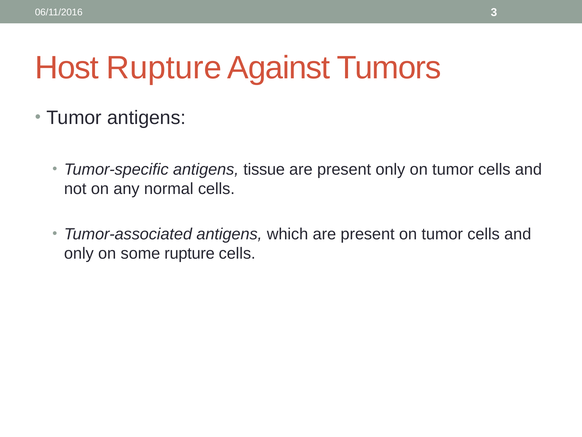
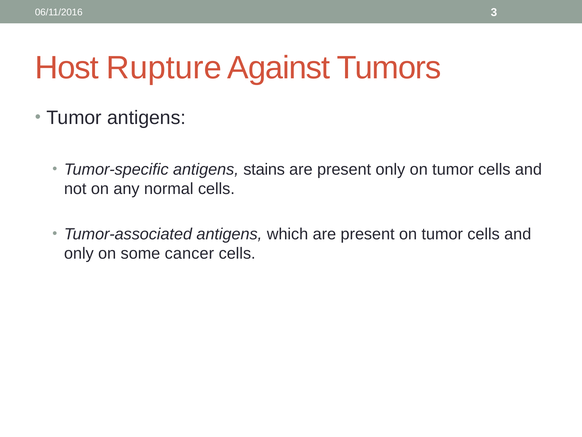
tissue: tissue -> stains
some rupture: rupture -> cancer
